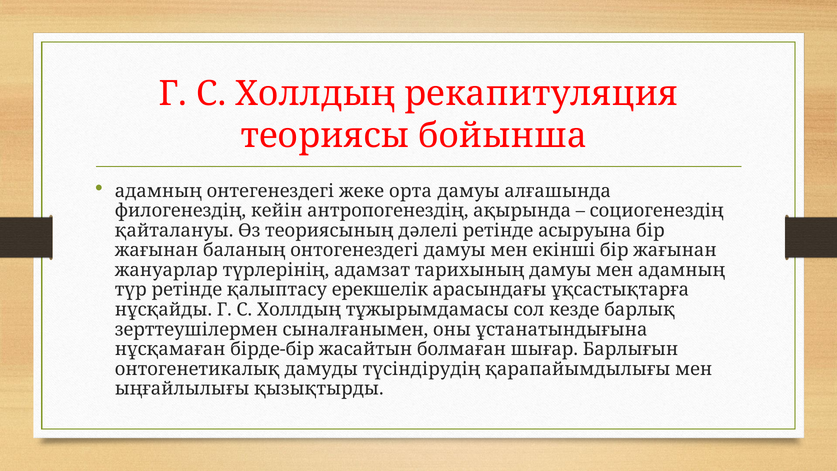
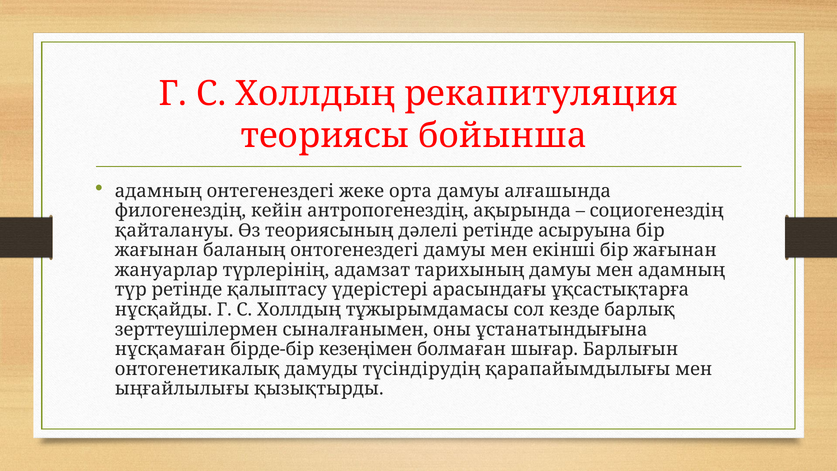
ерекшелік: ерекшелік -> үдерістері
жасайтын: жасайтын -> кезеңімен
